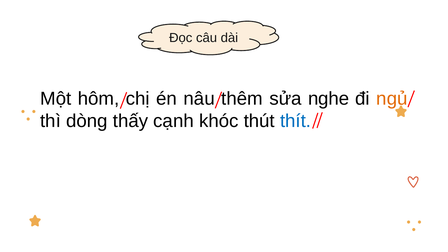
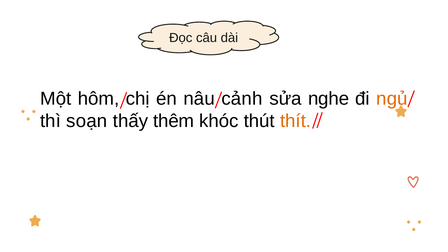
thêm: thêm -> cảnh
dòng: dòng -> soạn
cạnh: cạnh -> thêm
thít colour: blue -> orange
